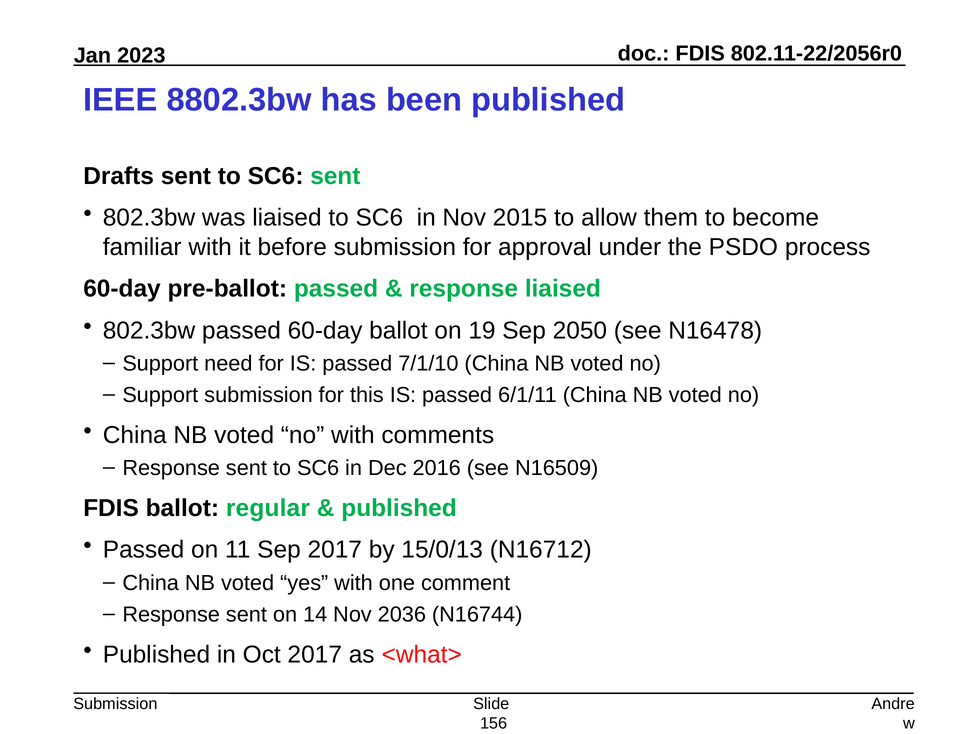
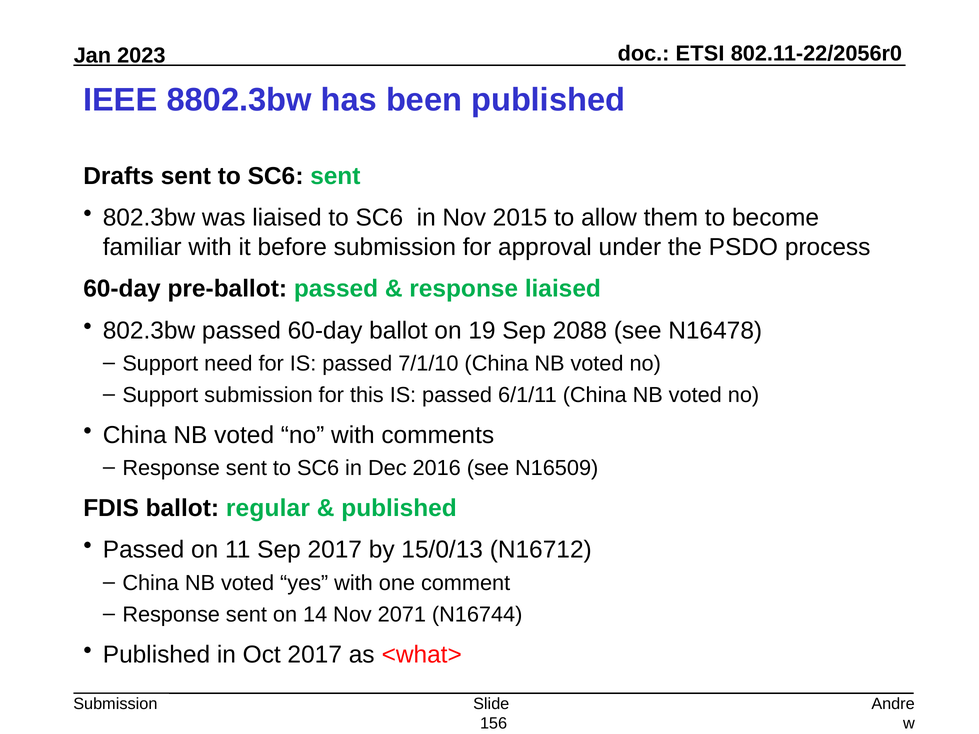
FDIS at (700, 54): FDIS -> ETSI
2050: 2050 -> 2088
2036: 2036 -> 2071
